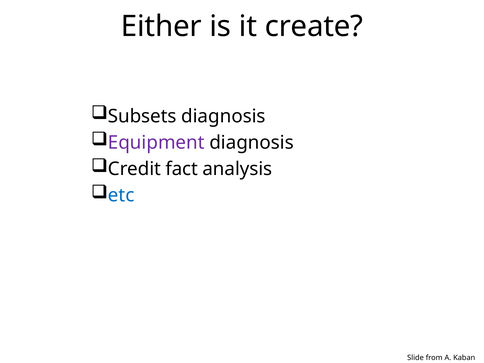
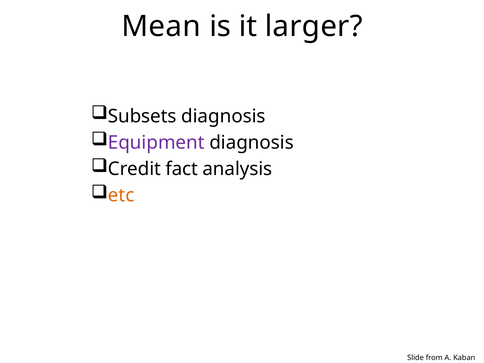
Either: Either -> Mean
create: create -> larger
etc colour: blue -> orange
